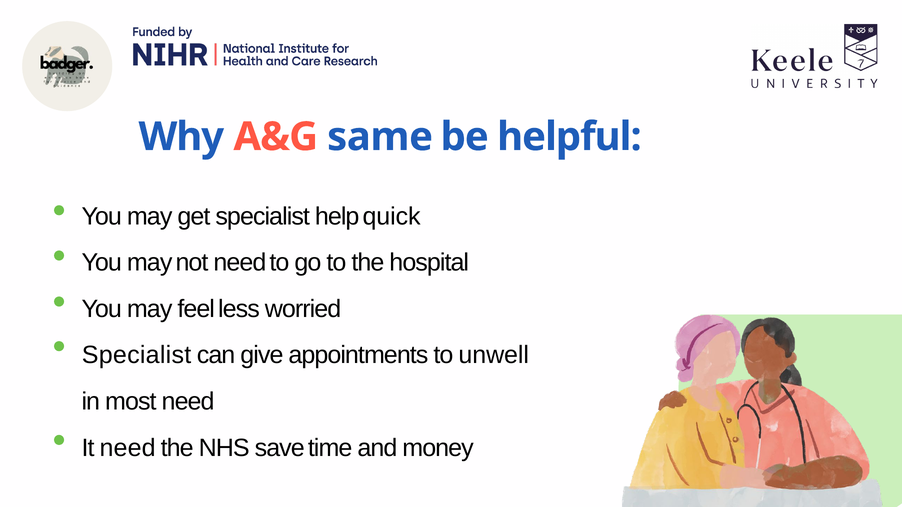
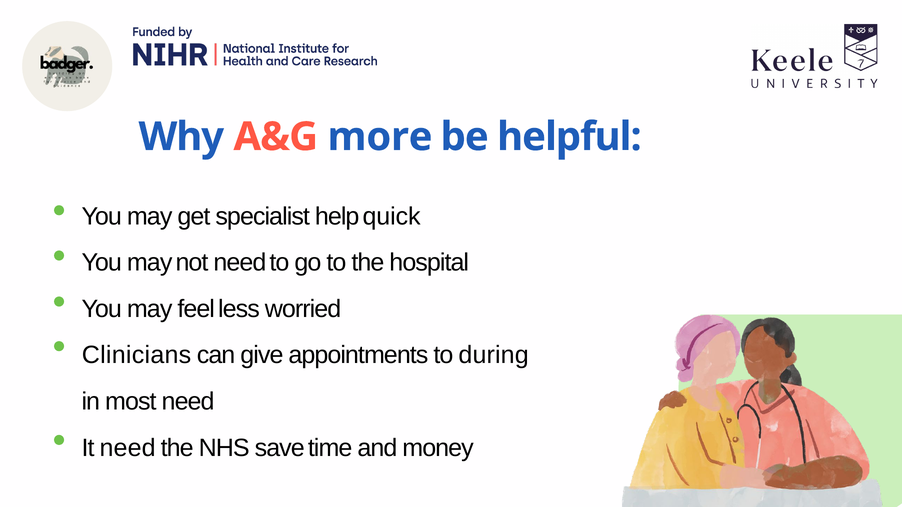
same: same -> more
Specialist at (137, 355): Specialist -> Clinicians
unwell: unwell -> during
